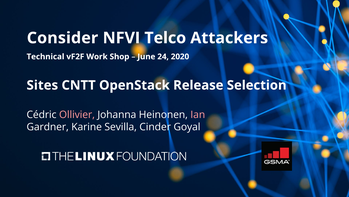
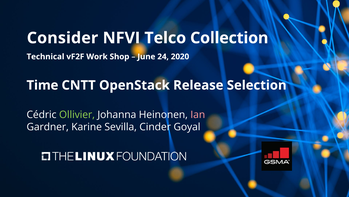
Attackers: Attackers -> Collection
Sites: Sites -> Time
Ollivier colour: pink -> light green
